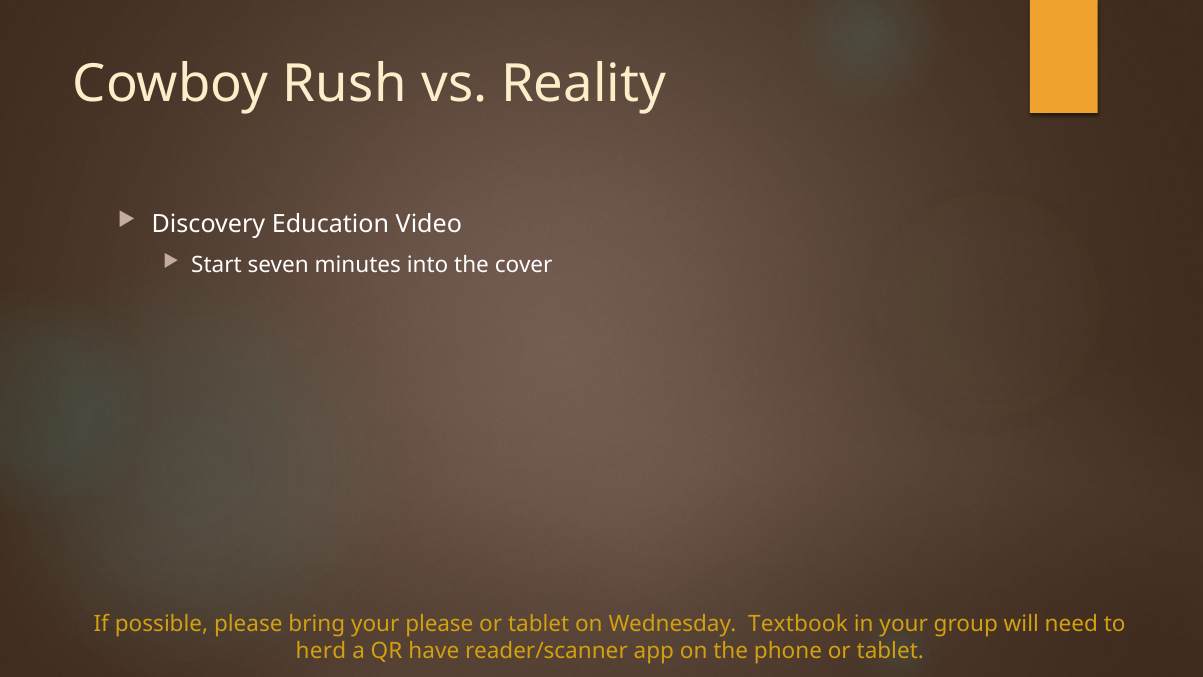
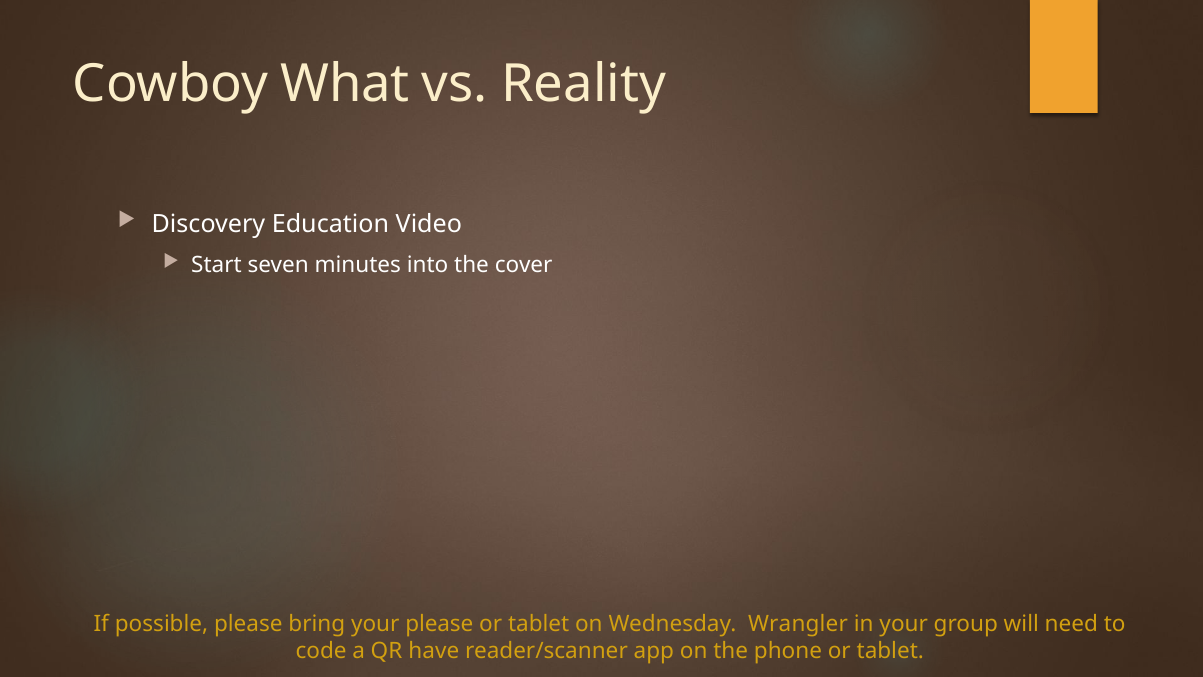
Rush: Rush -> What
Textbook: Textbook -> Wrangler
herd: herd -> code
